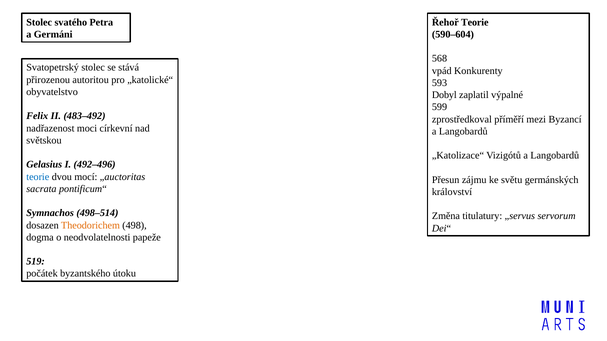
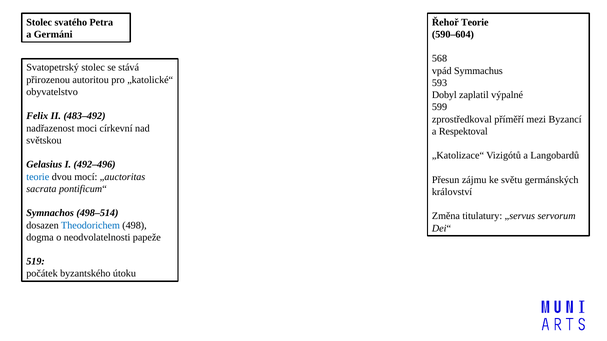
Konkurenty: Konkurenty -> Symmachus
Langobardů at (463, 131): Langobardů -> Respektoval
Theodorichem colour: orange -> blue
